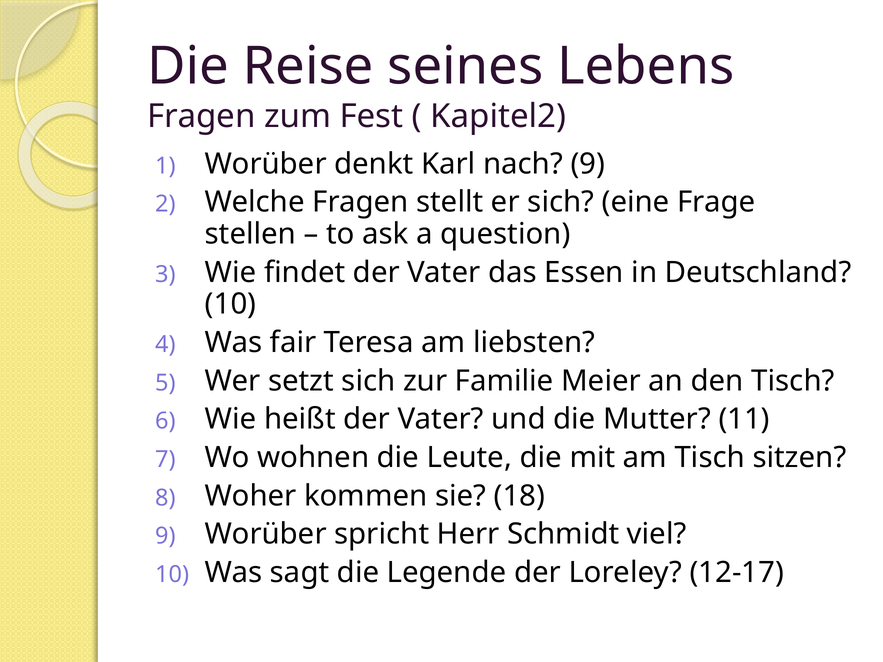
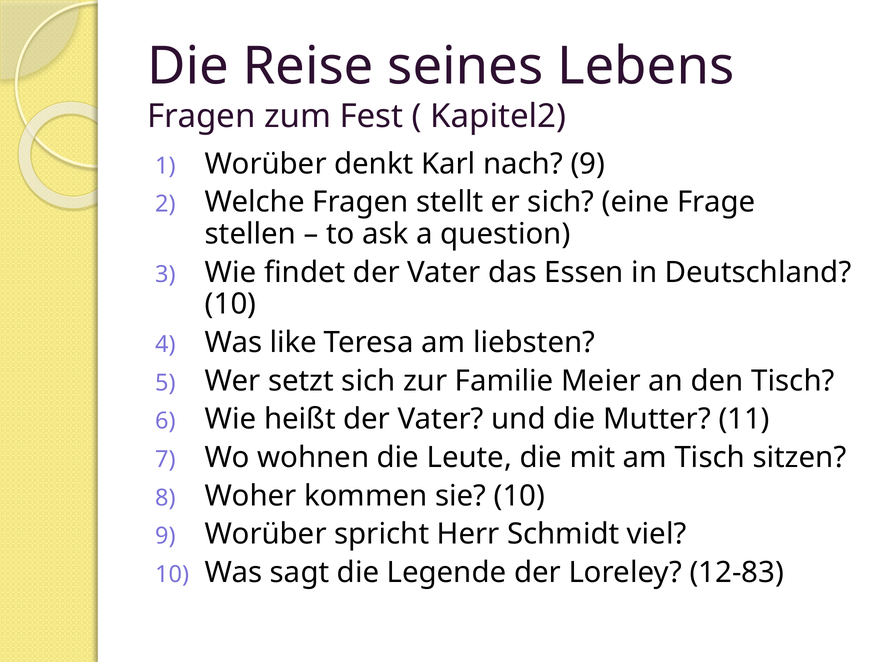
fair: fair -> like
sie 18: 18 -> 10
12-17: 12-17 -> 12-83
